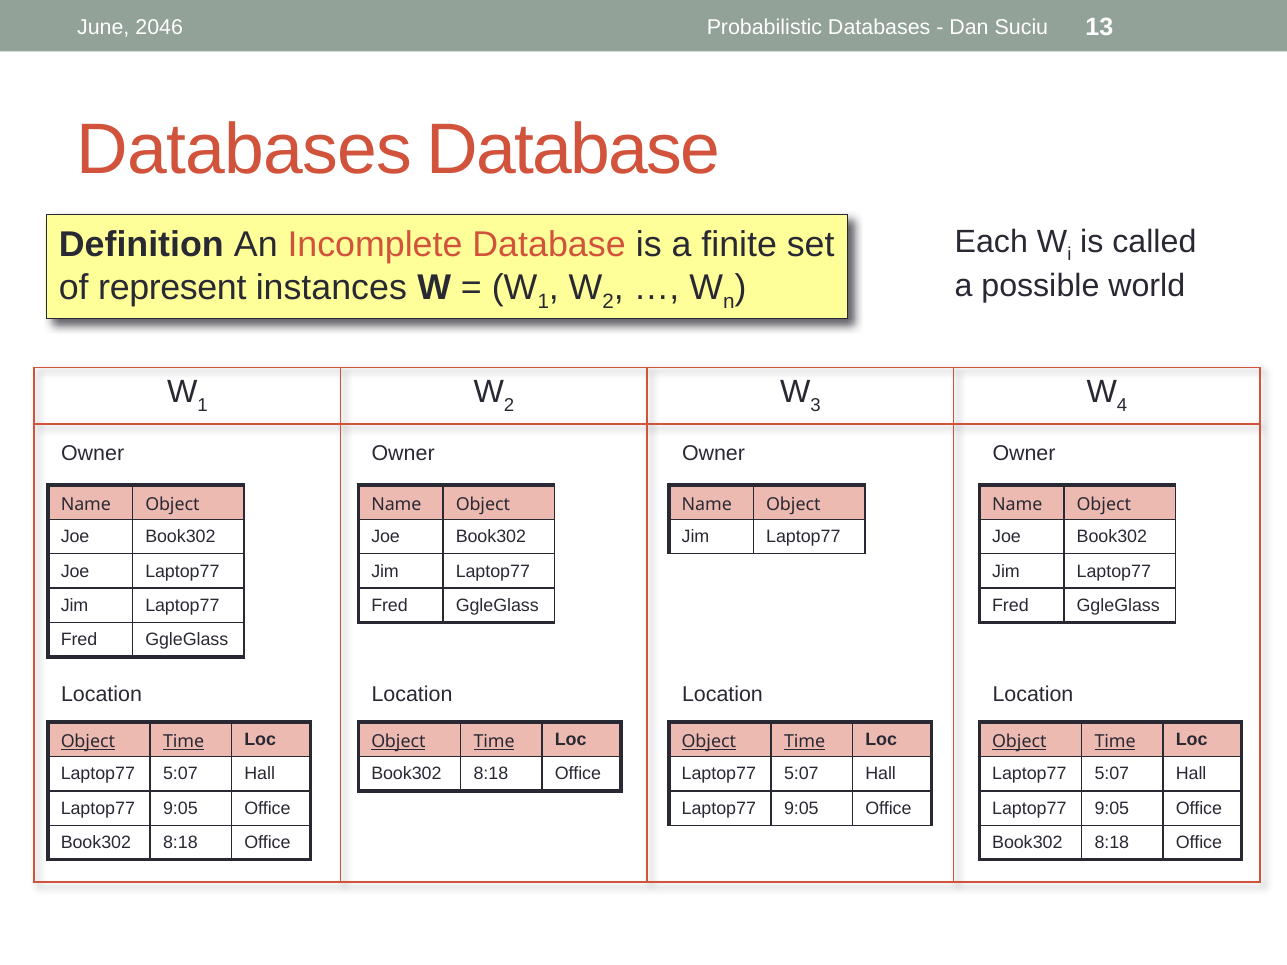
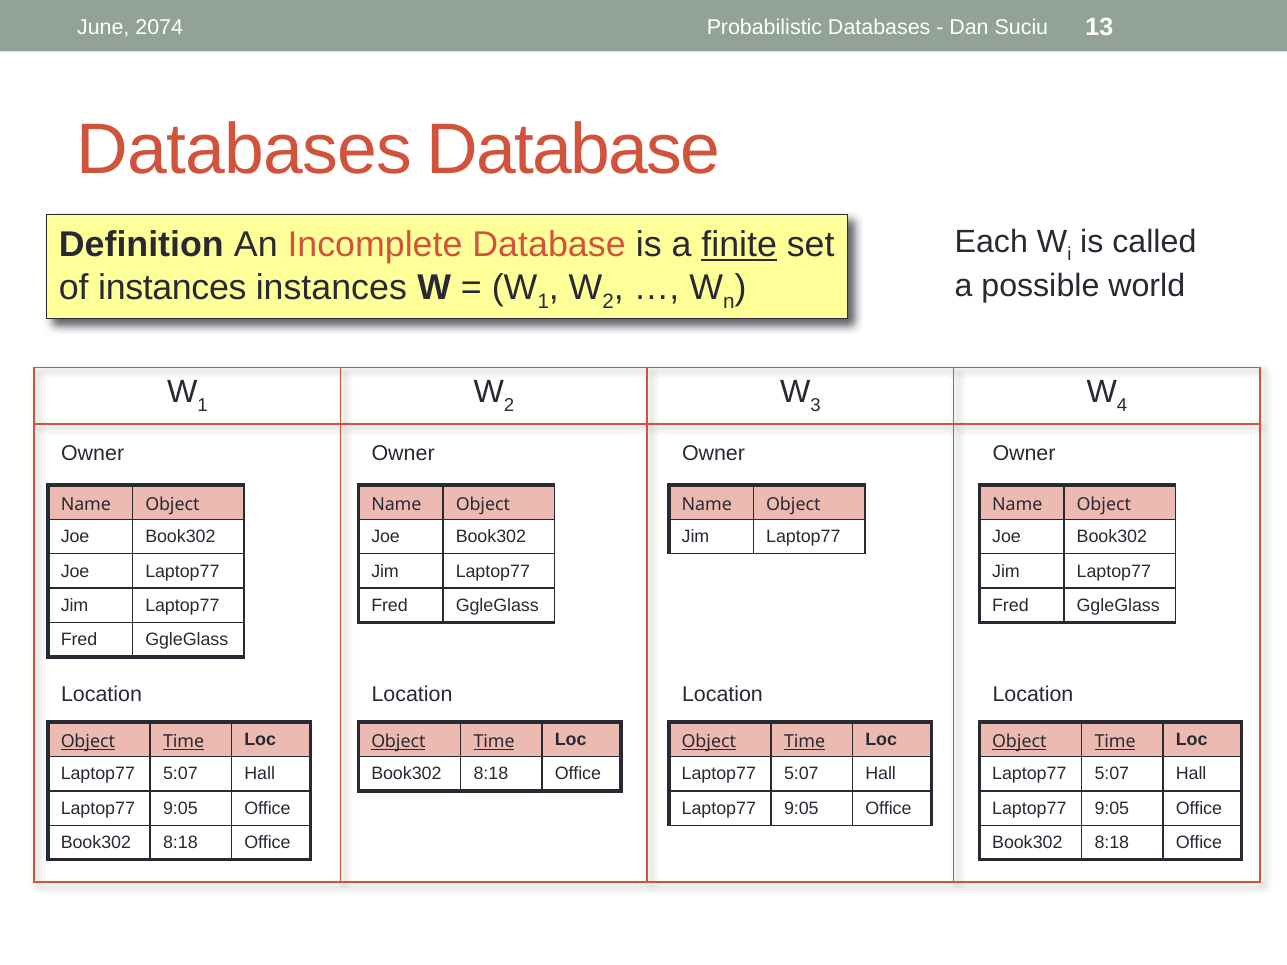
2046: 2046 -> 2074
finite underline: none -> present
of represent: represent -> instances
